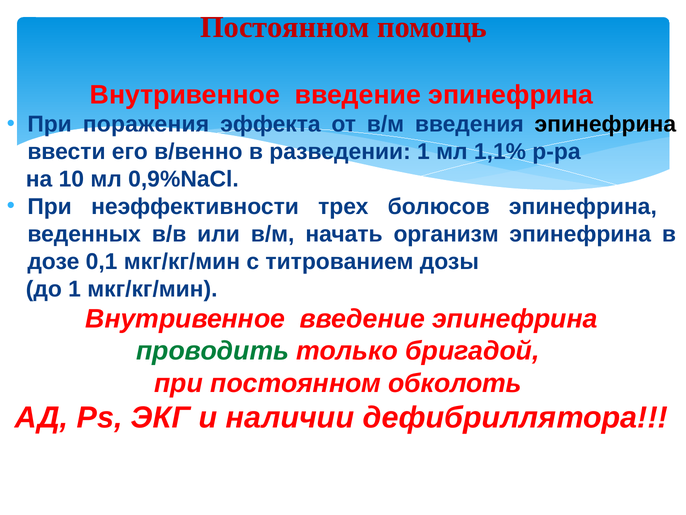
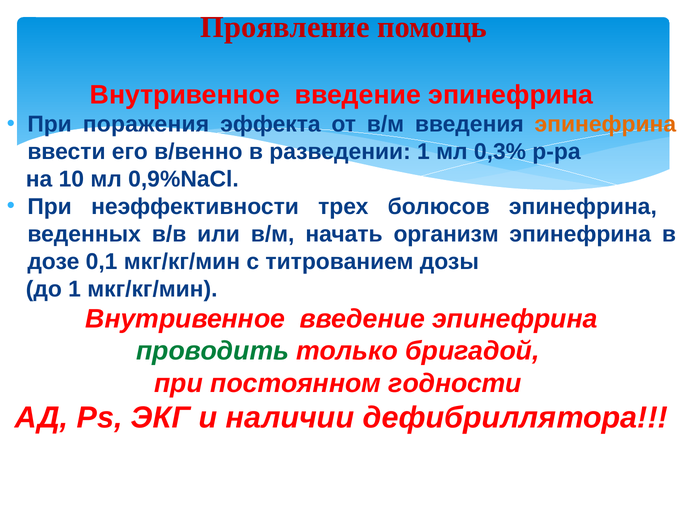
Постоянном at (285, 27): Постоянном -> Проявление
эпинефрина at (605, 124) colour: black -> orange
1,1%: 1,1% -> 0,3%
обколоть: обколоть -> годности
